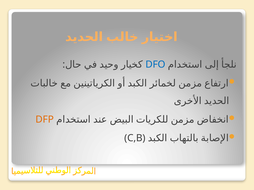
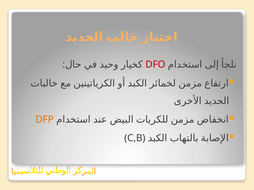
DFO colour: blue -> red
